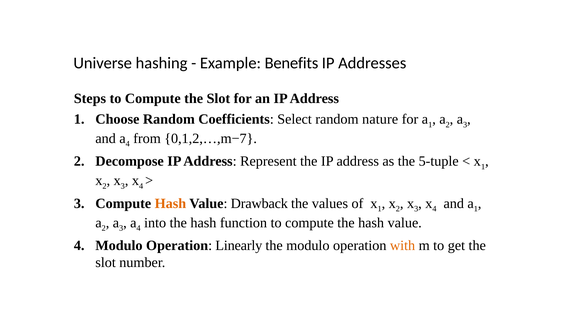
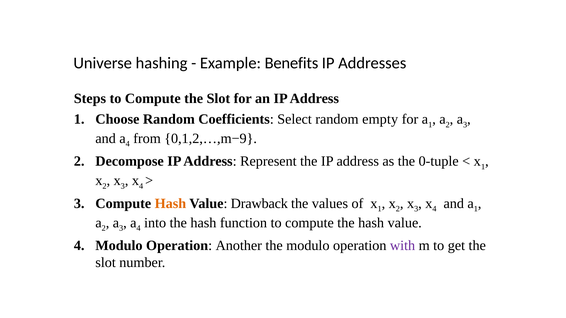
nature: nature -> empty
0,1,2,…,m−7: 0,1,2,…,m−7 -> 0,1,2,…,m−9
5-tuple: 5-tuple -> 0-tuple
Linearly: Linearly -> Another
with colour: orange -> purple
